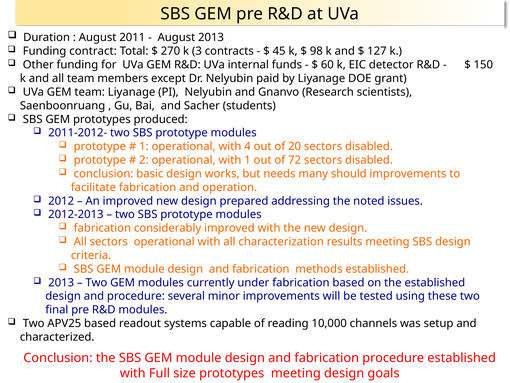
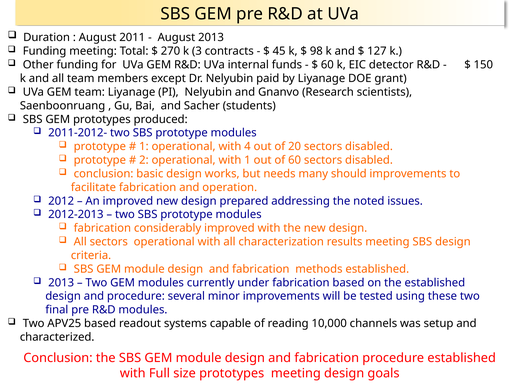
Funding contract: contract -> meeting
of 72: 72 -> 60
